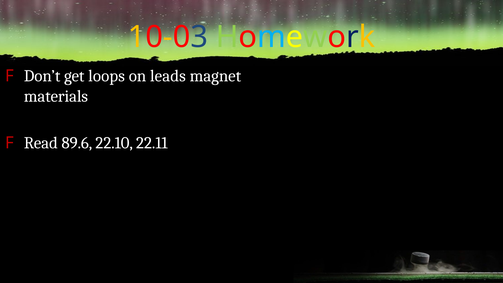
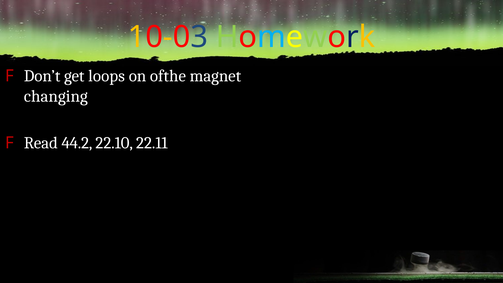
leads: leads -> ofthe
materials: materials -> changing
89.6: 89.6 -> 44.2
